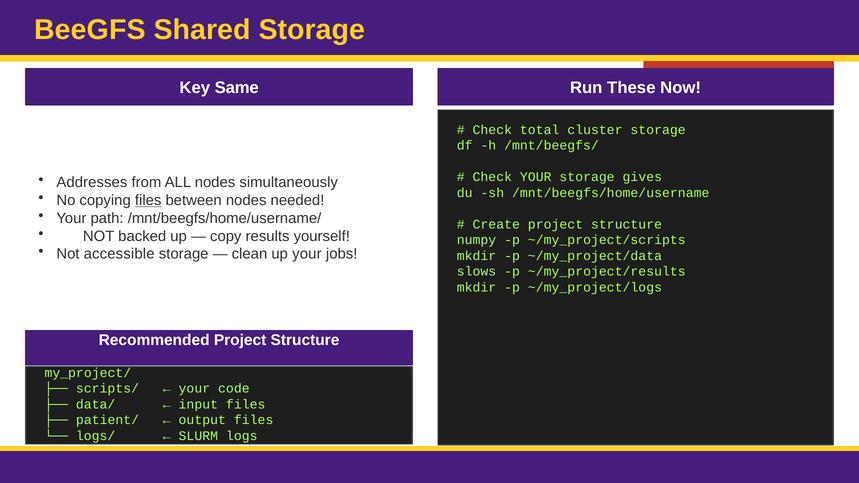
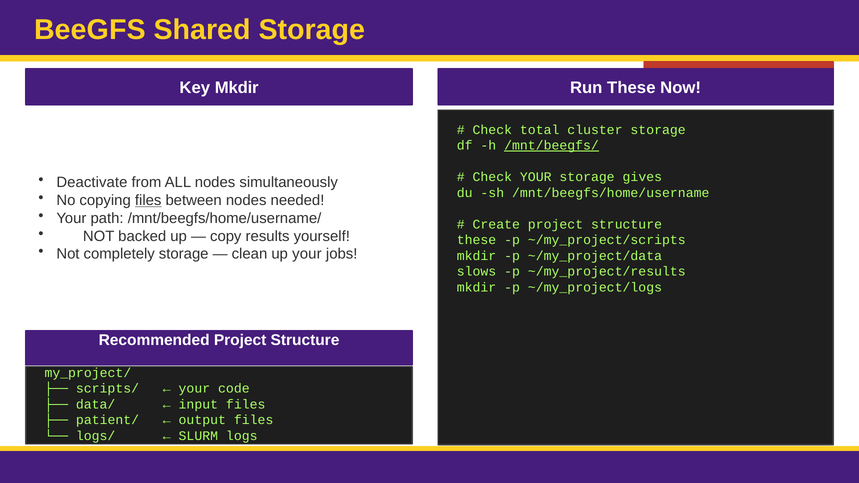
Key Same: Same -> Mkdir
/mnt/beegfs/ underline: none -> present
Addresses: Addresses -> Deactivate
numpy at (476, 240): numpy -> these
accessible: accessible -> completely
